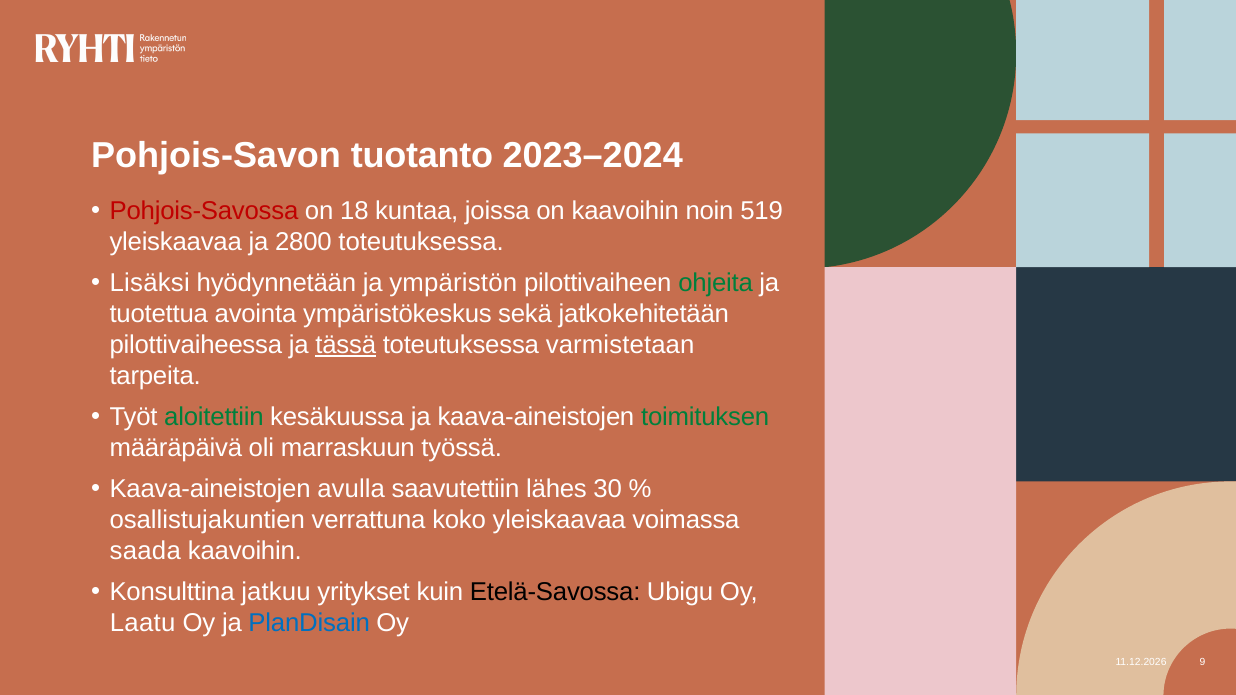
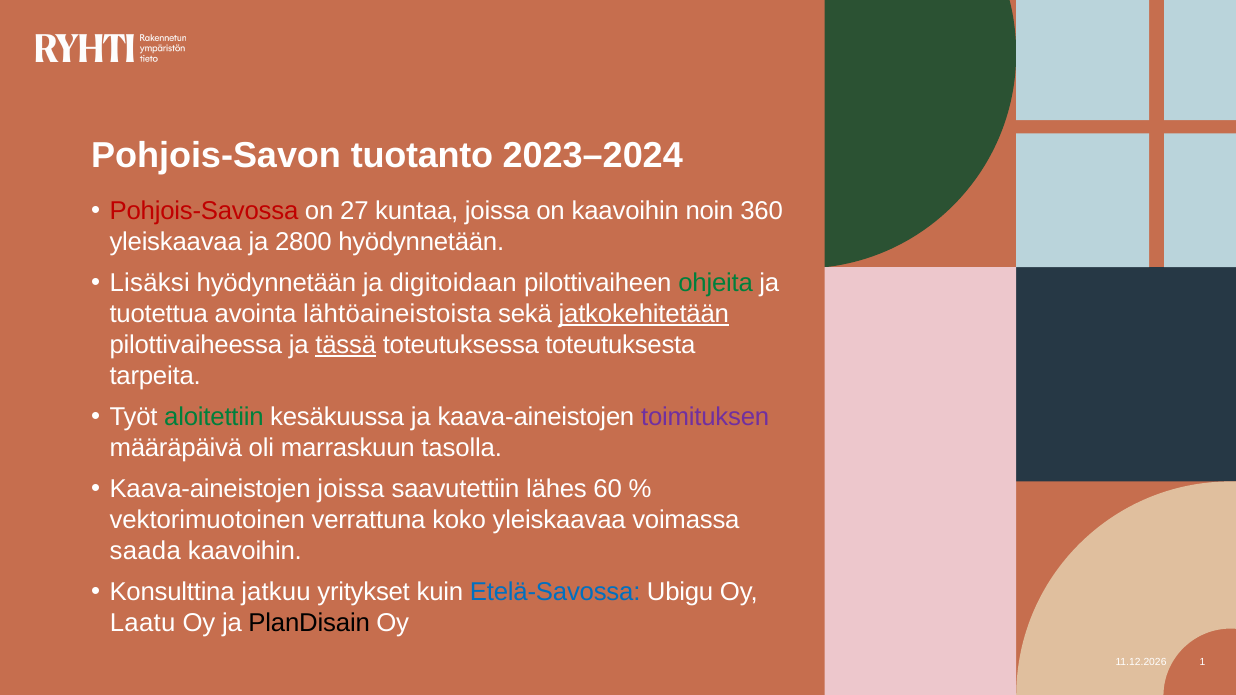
18: 18 -> 27
519: 519 -> 360
2800 toteutuksessa: toteutuksessa -> hyödynnetään
ympäristön: ympäristön -> digitoidaan
ympäristökeskus: ympäristökeskus -> lähtöaineistoista
jatkokehitetään underline: none -> present
varmistetaan: varmistetaan -> toteutuksesta
toimituksen colour: green -> purple
työssä: työssä -> tasolla
Kaava-aineistojen avulla: avulla -> joissa
30: 30 -> 60
osallistujakuntien: osallistujakuntien -> vektorimuotoinen
Etelä-Savossa colour: black -> blue
PlanDisain colour: blue -> black
9: 9 -> 1
